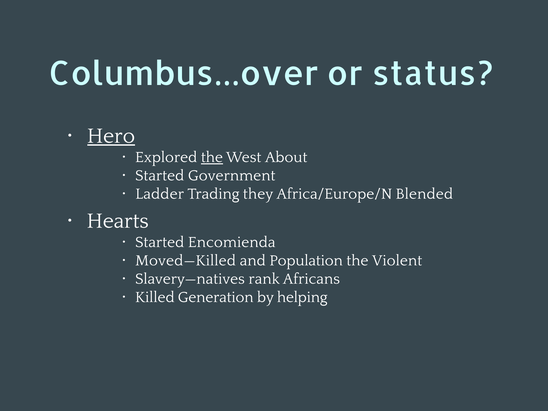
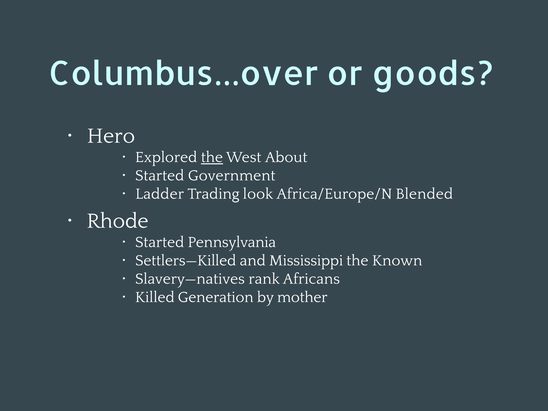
status: status -> goods
Hero underline: present -> none
they: they -> look
Hearts: Hearts -> Rhode
Encomienda: Encomienda -> Pennsylvania
Moved—Killed: Moved—Killed -> Settlers—Killed
Population: Population -> Mississippi
Violent: Violent -> Known
helping: helping -> mother
